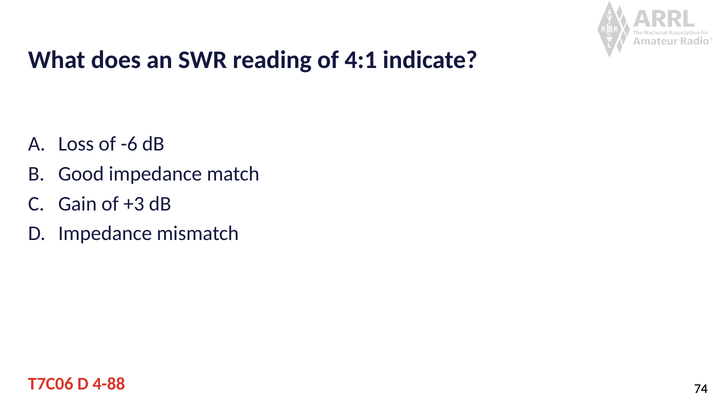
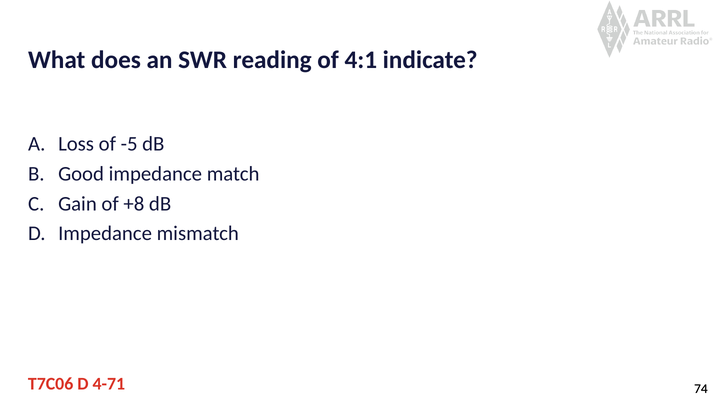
-6: -6 -> -5
+3: +3 -> +8
4-88: 4-88 -> 4-71
